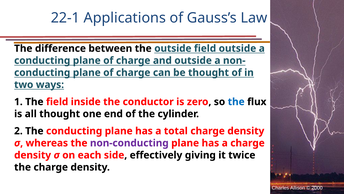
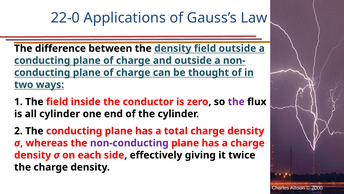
22-1: 22-1 -> 22-0
the outside: outside -> density
the at (236, 102) colour: blue -> purple
all thought: thought -> cylinder
